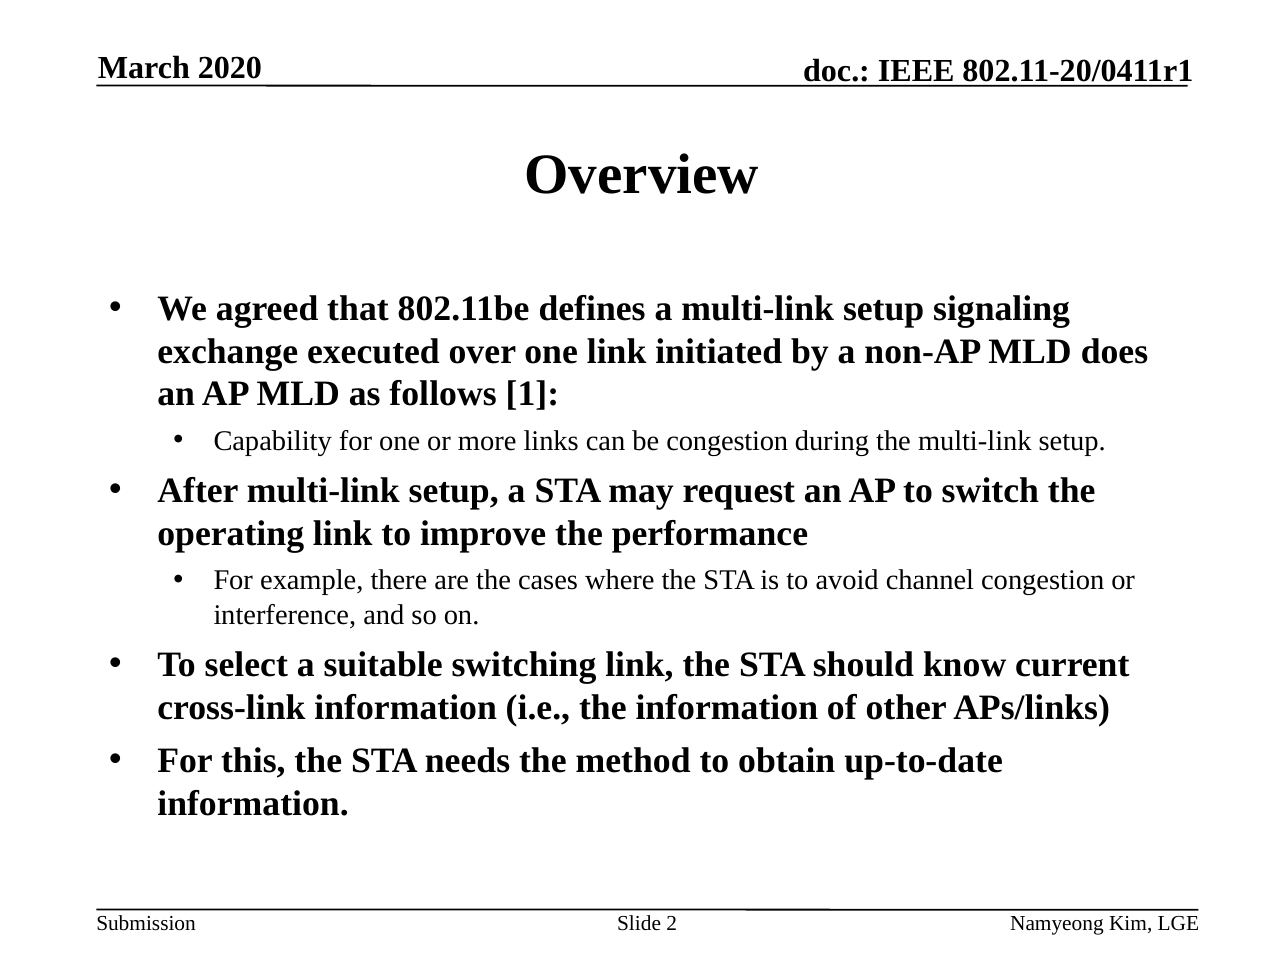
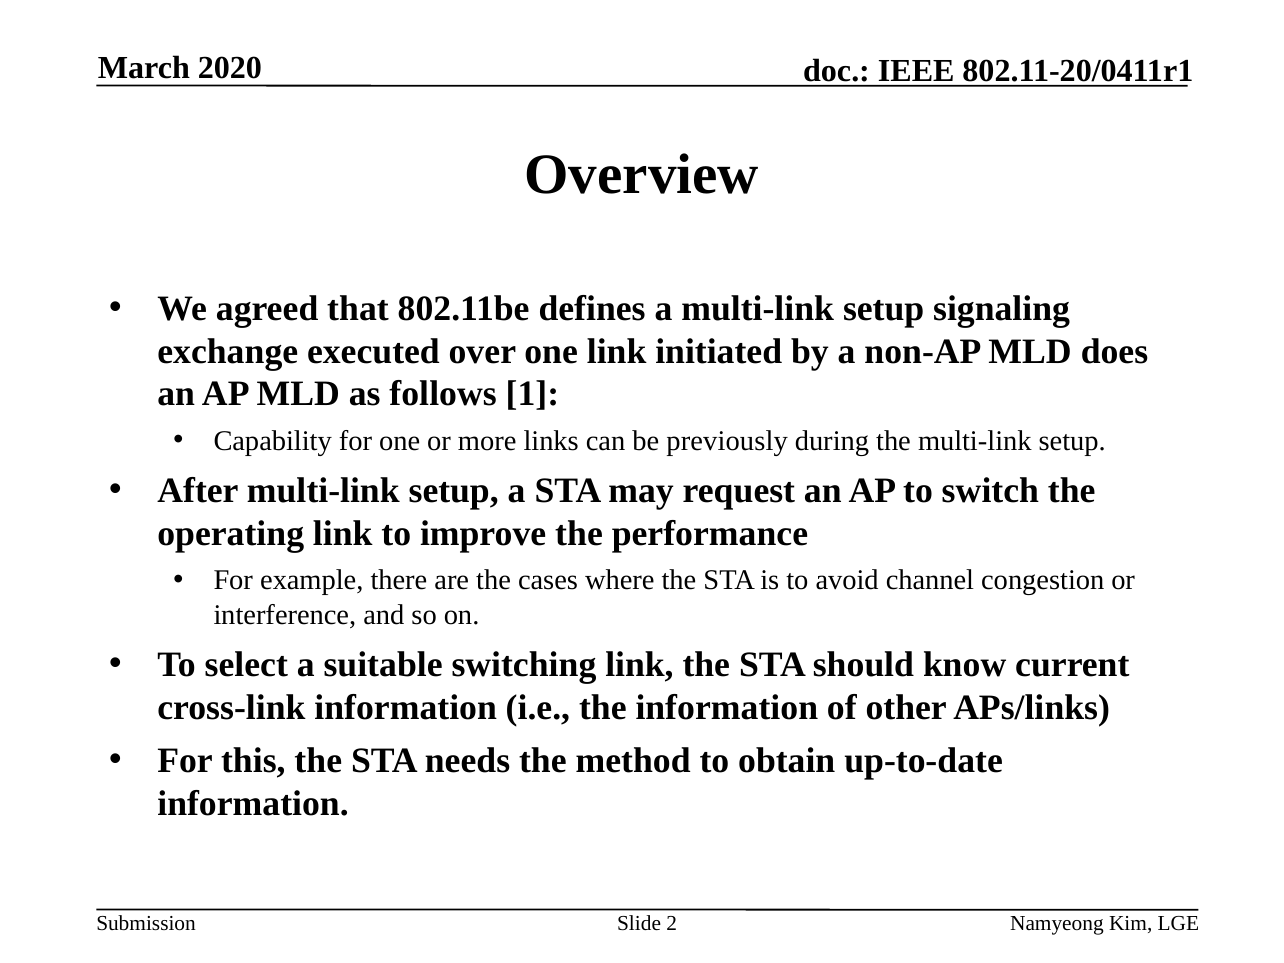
be congestion: congestion -> previously
